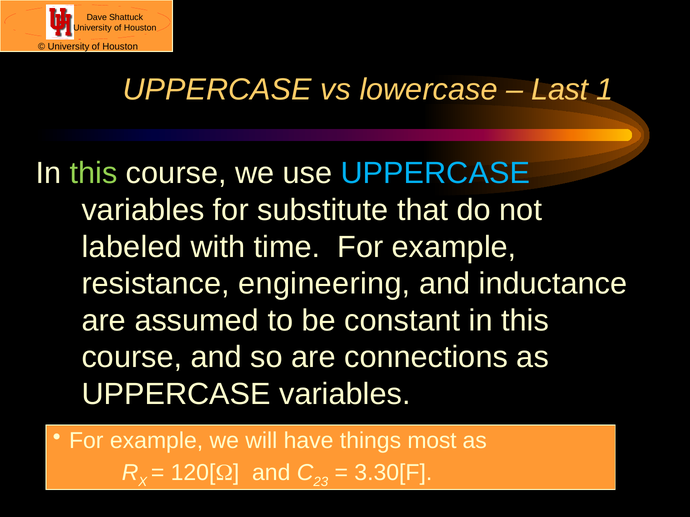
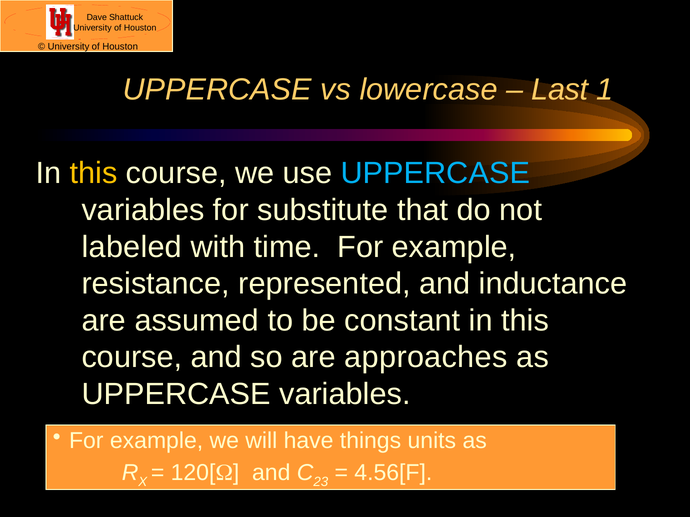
this at (94, 174) colour: light green -> yellow
engineering: engineering -> represented
connections: connections -> approaches
most: most -> units
3.30[F: 3.30[F -> 4.56[F
